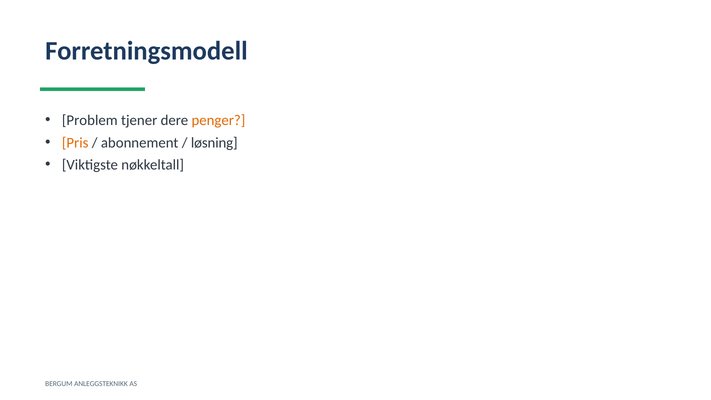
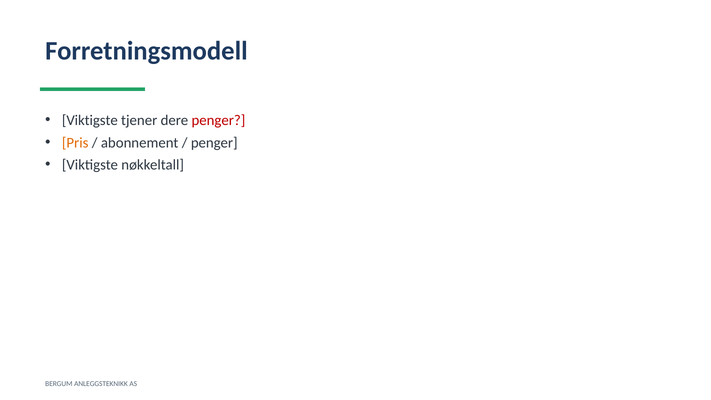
Problem at (90, 120): Problem -> Viktigste
penger at (218, 120) colour: orange -> red
løsning at (214, 143): løsning -> penger
